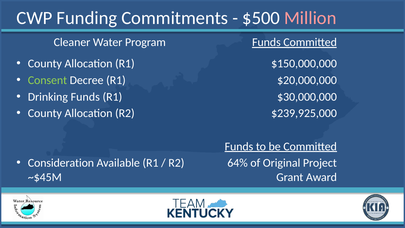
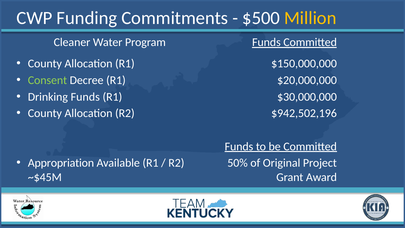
Million colour: pink -> yellow
$239,925,000: $239,925,000 -> $942,502,196
Consideration: Consideration -> Appropriation
64%: 64% -> 50%
